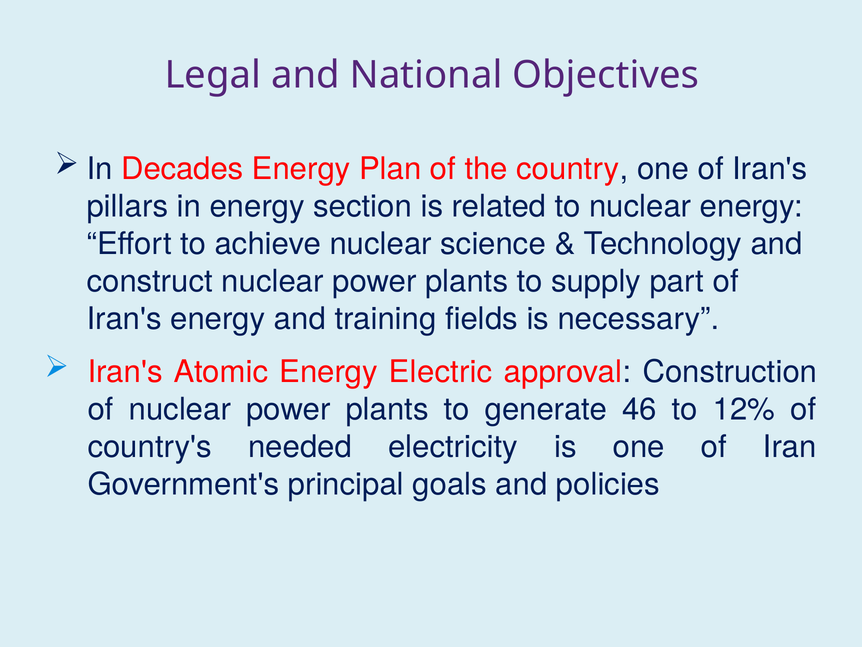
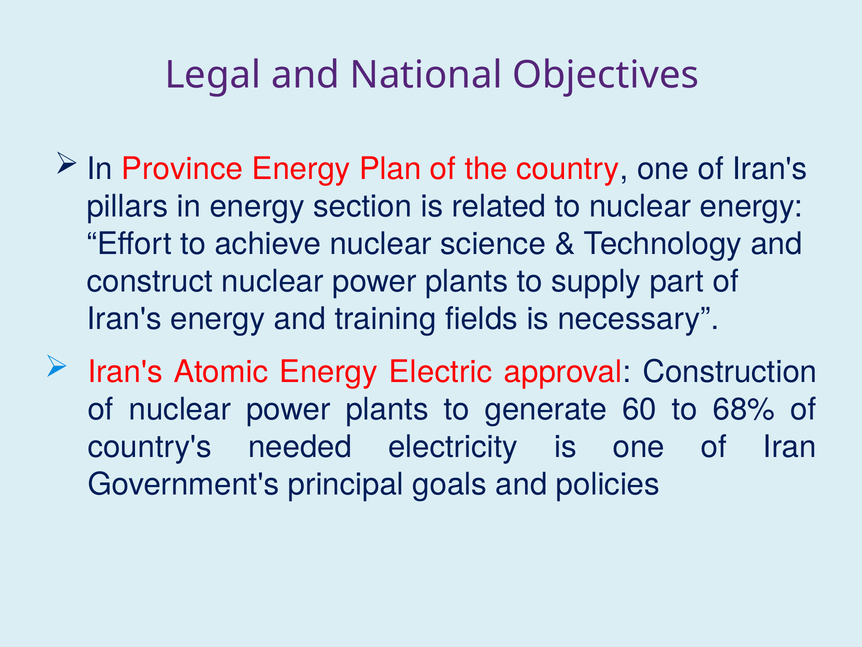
Decades: Decades -> Province
46: 46 -> 60
12%: 12% -> 68%
